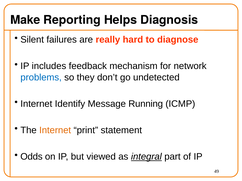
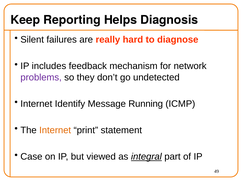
Make: Make -> Keep
problems colour: blue -> purple
Odds: Odds -> Case
